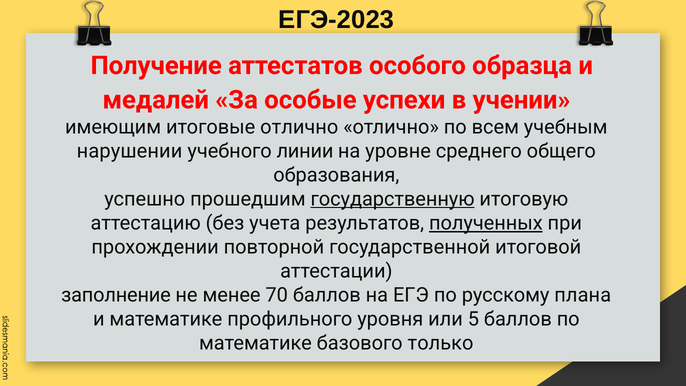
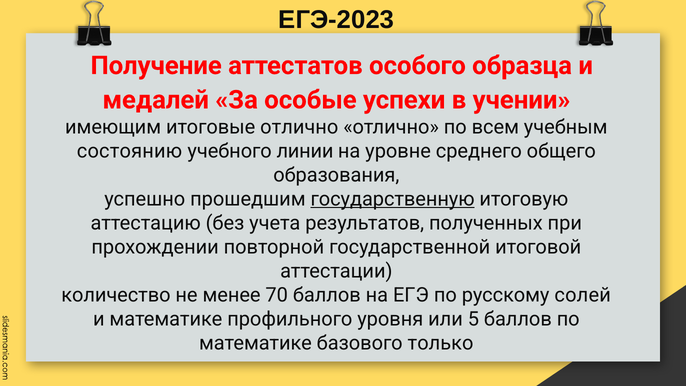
нарушении: нарушении -> состоянию
полученных underline: present -> none
заполнение: заполнение -> количество
плана: плана -> солей
